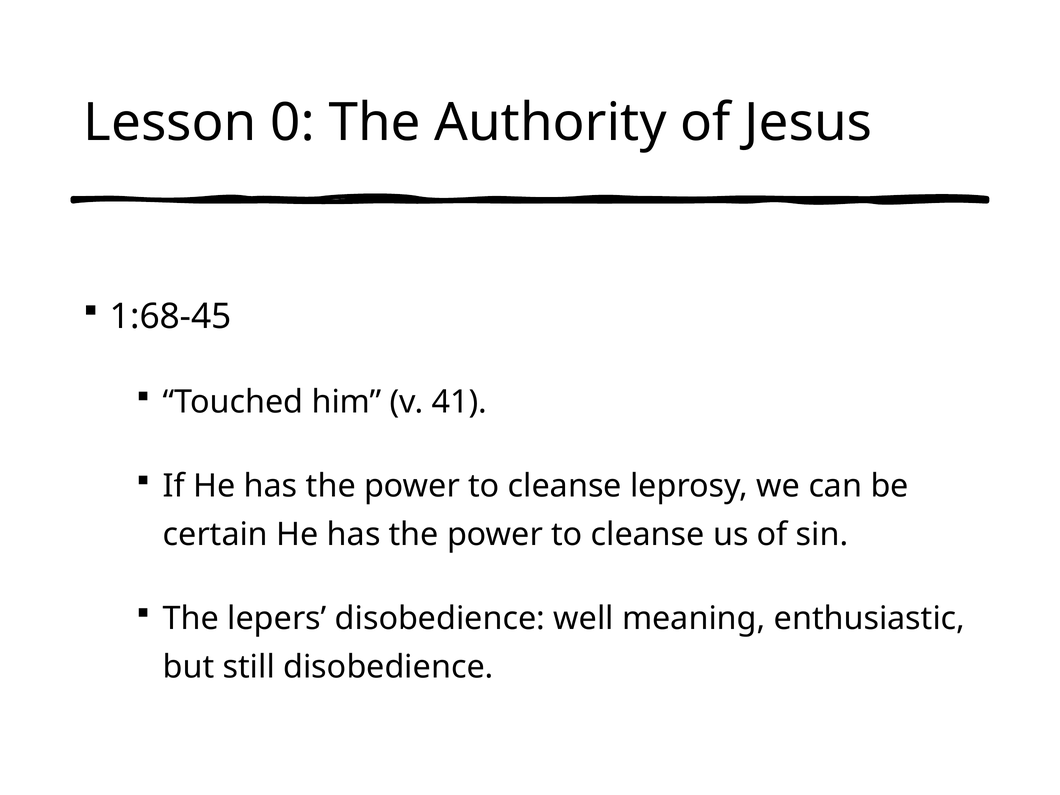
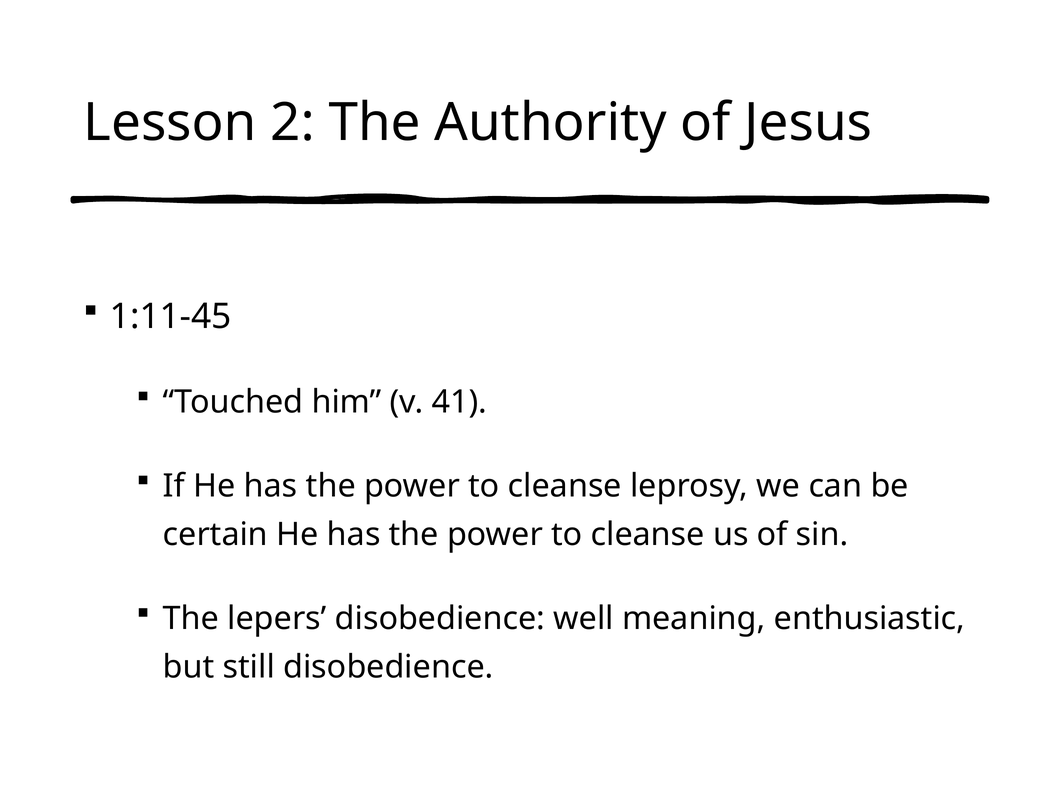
0: 0 -> 2
1:68-45: 1:68-45 -> 1:11-45
